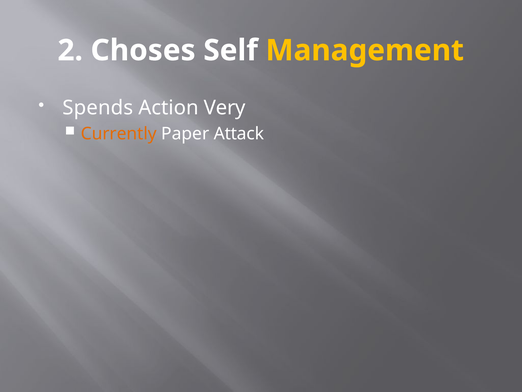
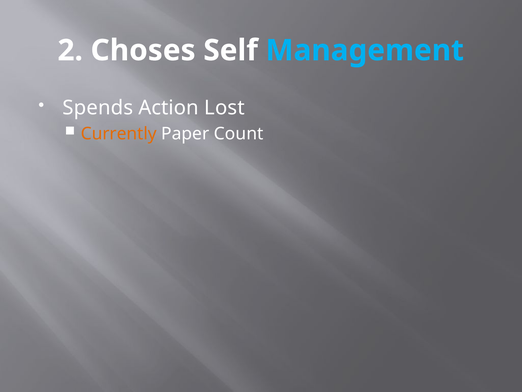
Management colour: yellow -> light blue
Very: Very -> Lost
Attack: Attack -> Count
